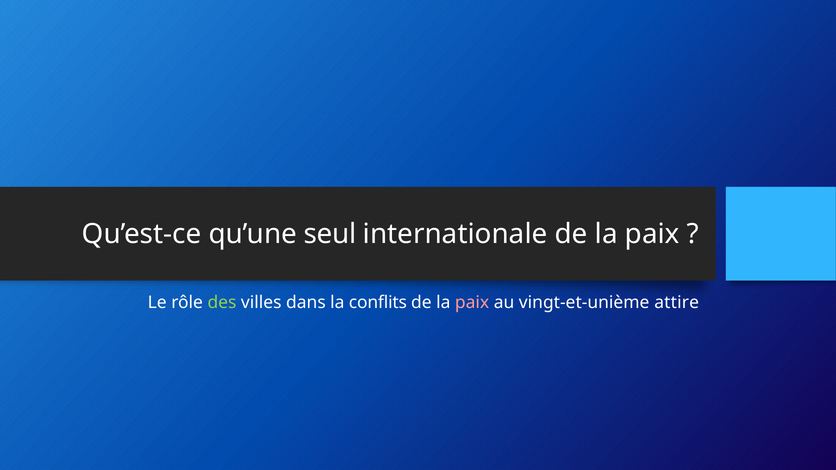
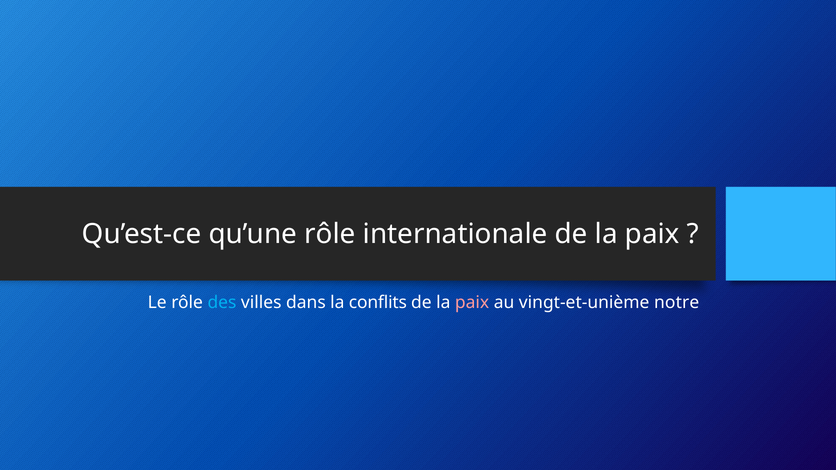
qu’une seul: seul -> rôle
des colour: light green -> light blue
attire: attire -> notre
